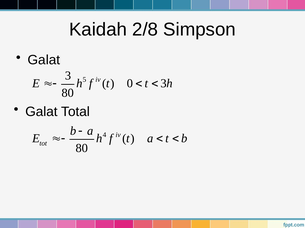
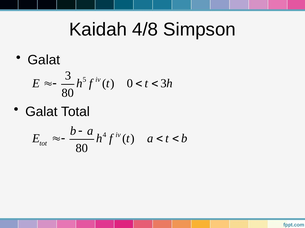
2/8: 2/8 -> 4/8
